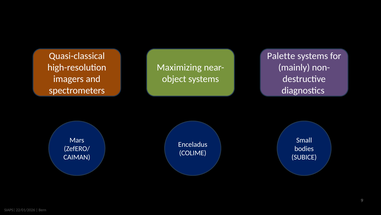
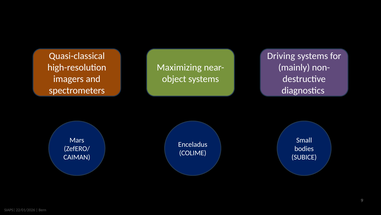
Palette: Palette -> Driving
